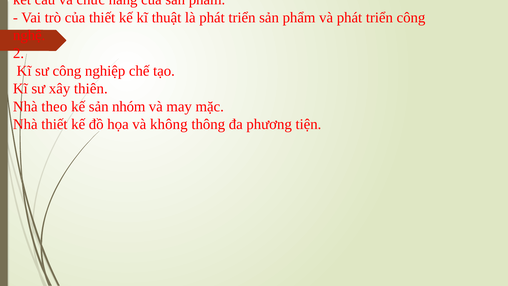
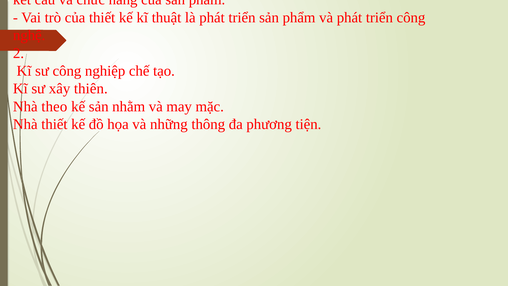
sản nhóm: nhóm -> nhằm
không: không -> những
